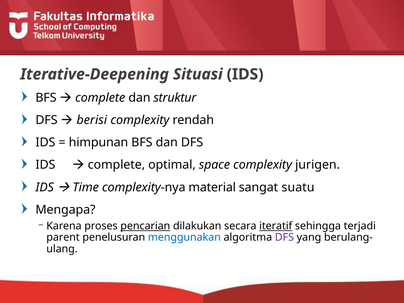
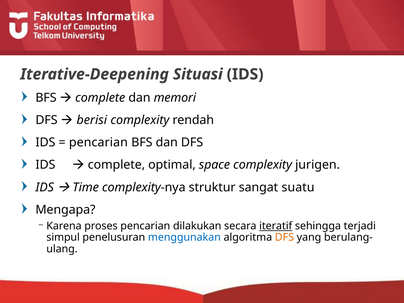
struktur: struktur -> memori
himpunan at (98, 142): himpunan -> pencarian
material: material -> struktur
pencarian at (145, 226) underline: present -> none
parent: parent -> simpul
DFS at (284, 237) colour: purple -> orange
